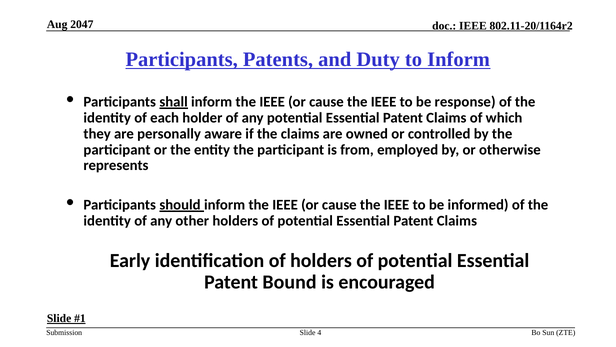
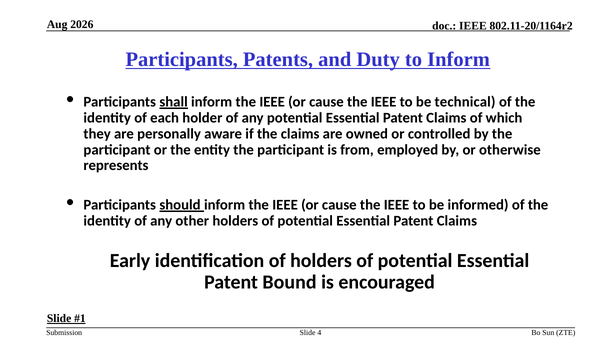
2047: 2047 -> 2026
response: response -> technical
